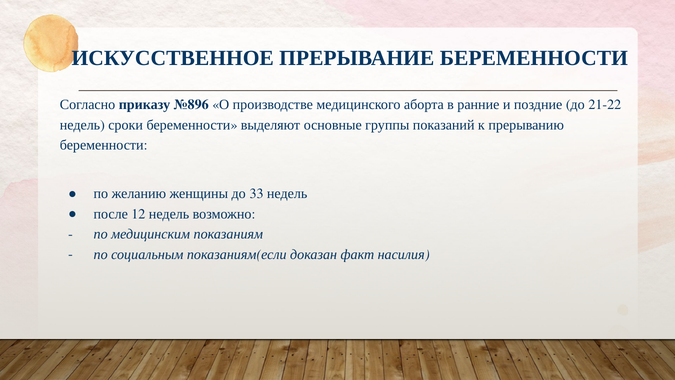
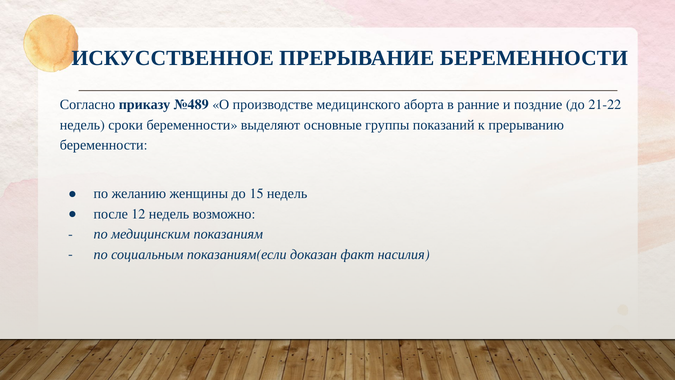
№896: №896 -> №489
33: 33 -> 15
